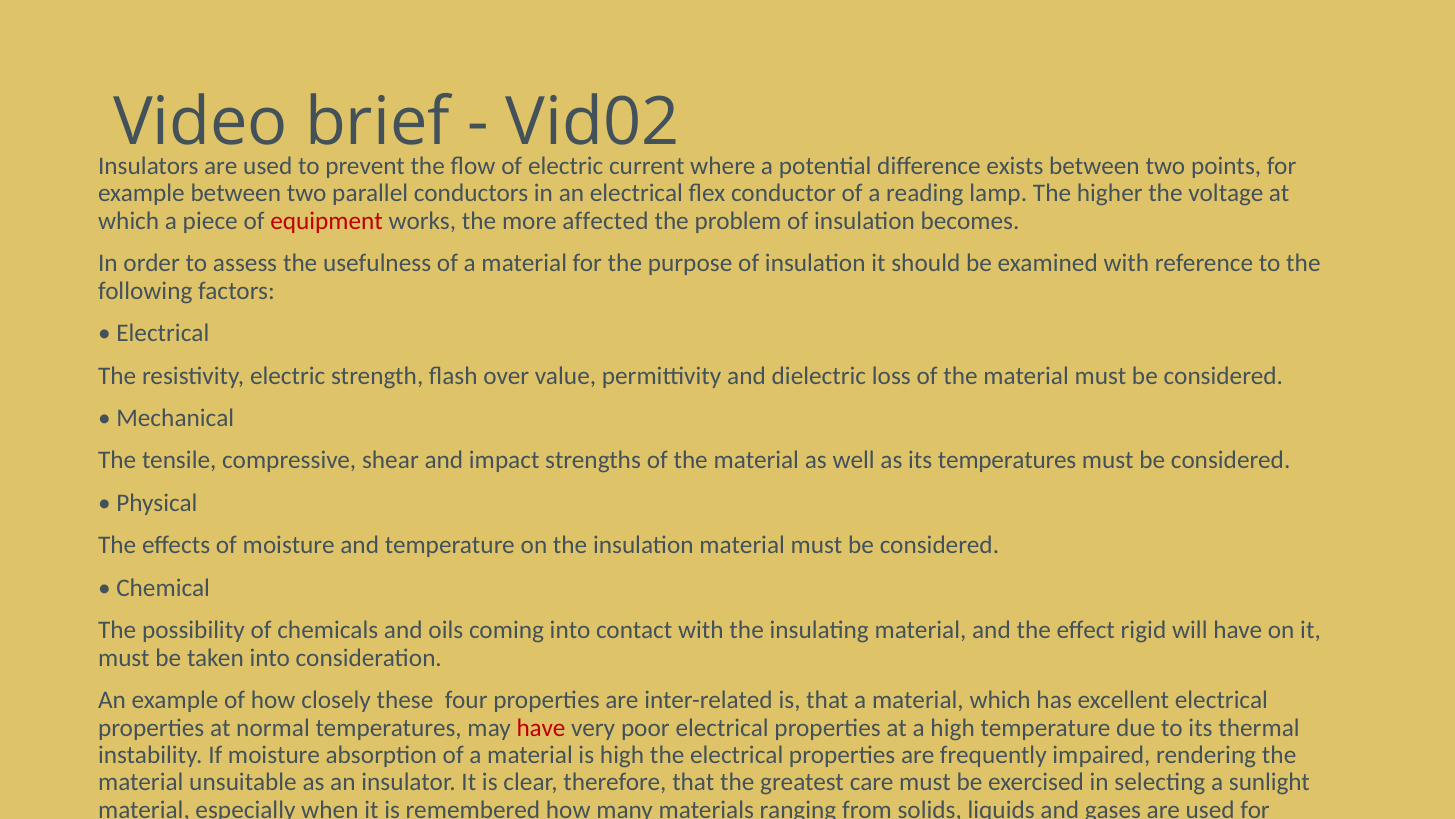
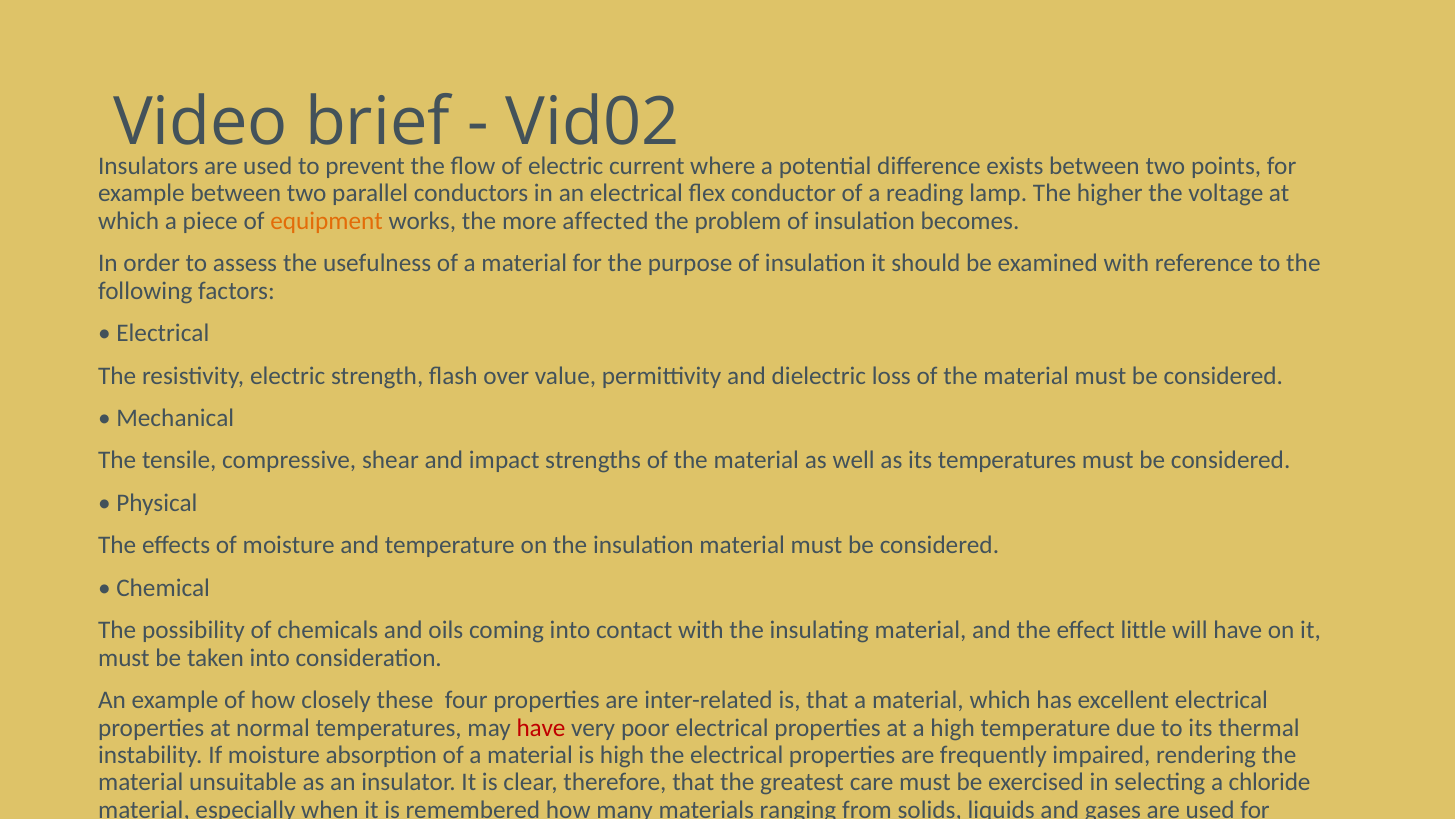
equipment colour: red -> orange
rigid: rigid -> little
sunlight: sunlight -> chloride
